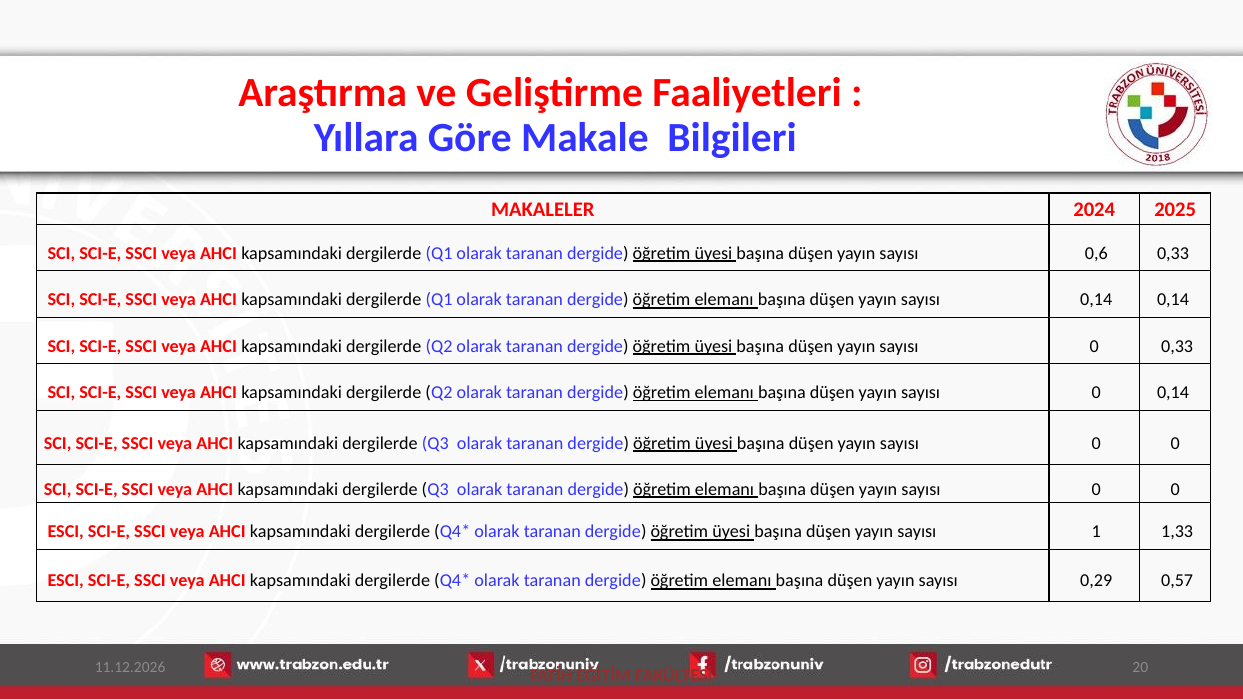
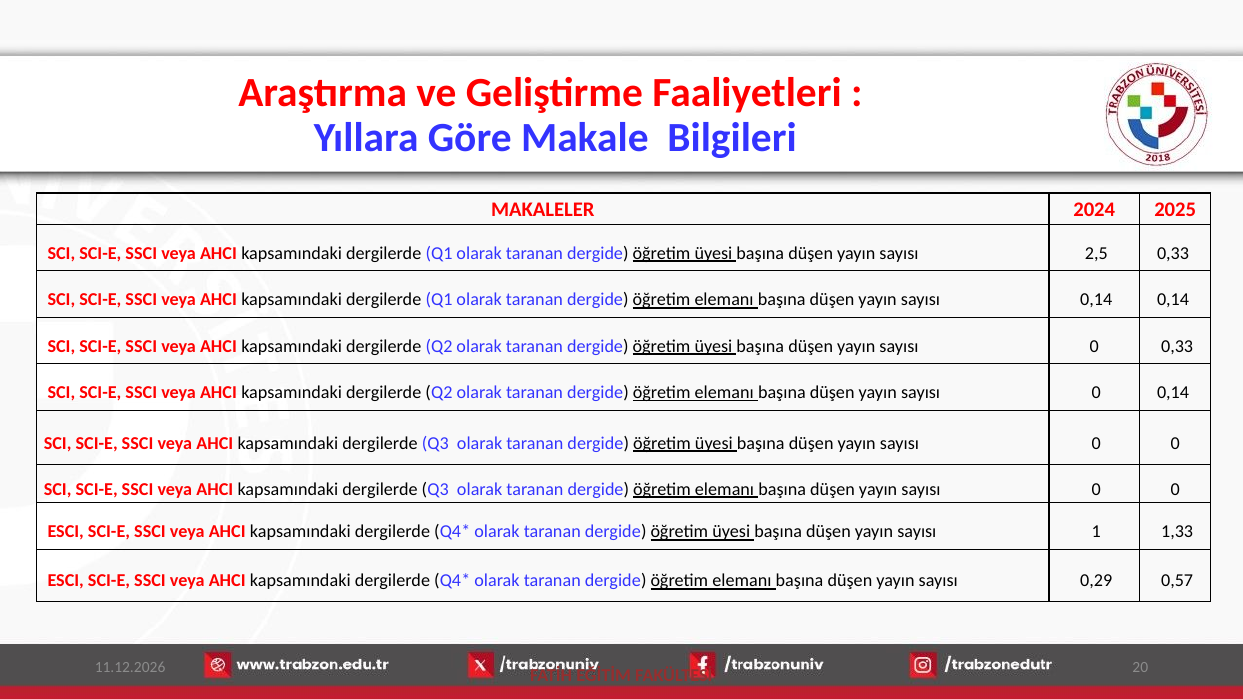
0,6: 0,6 -> 2,5
